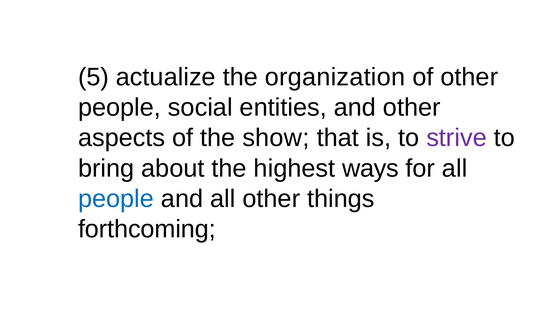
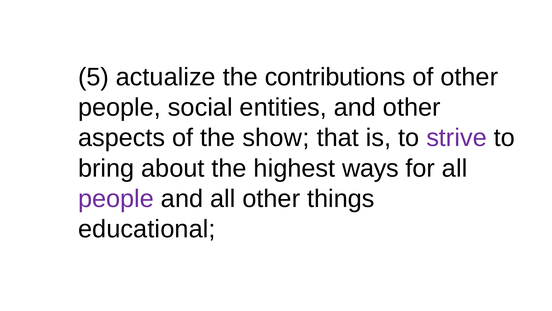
organization: organization -> contributions
people at (116, 198) colour: blue -> purple
forthcoming: forthcoming -> educational
